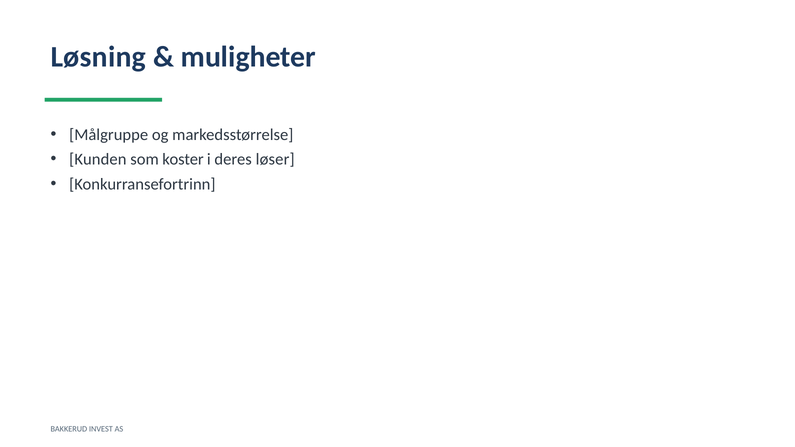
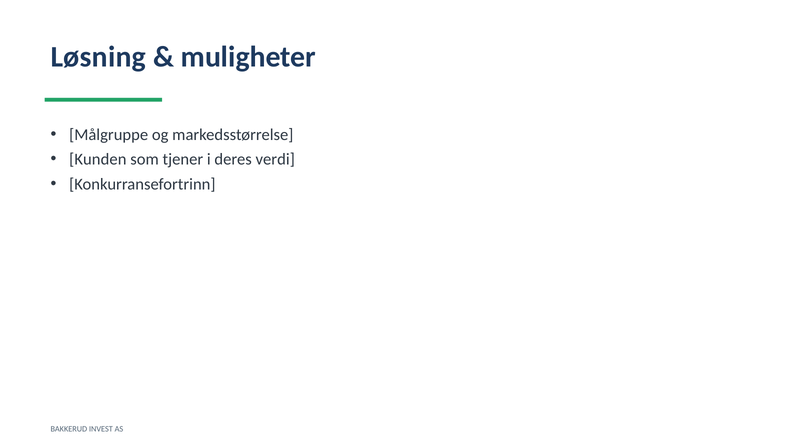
koster: koster -> tjener
løser: løser -> verdi
